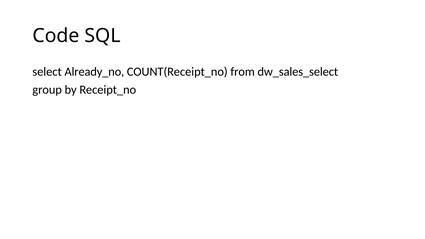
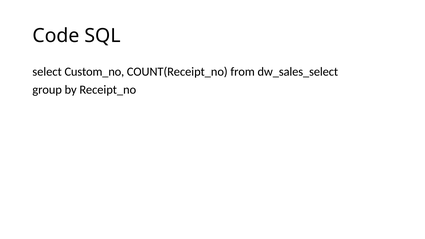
Already_no: Already_no -> Custom_no
